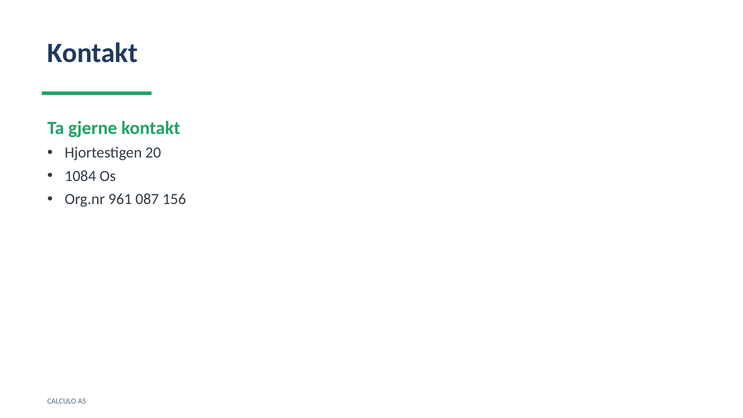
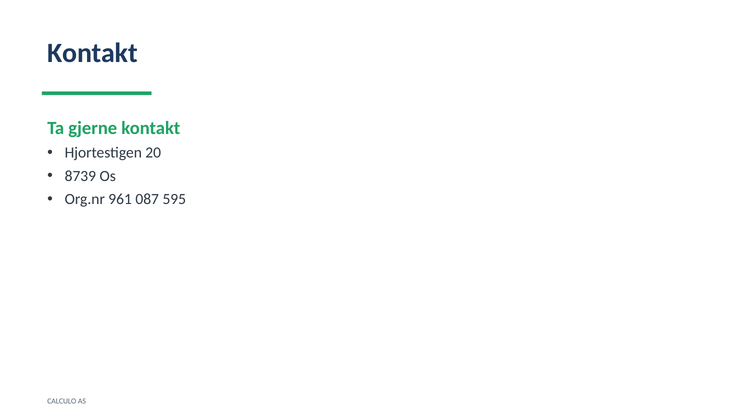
1084: 1084 -> 8739
156: 156 -> 595
